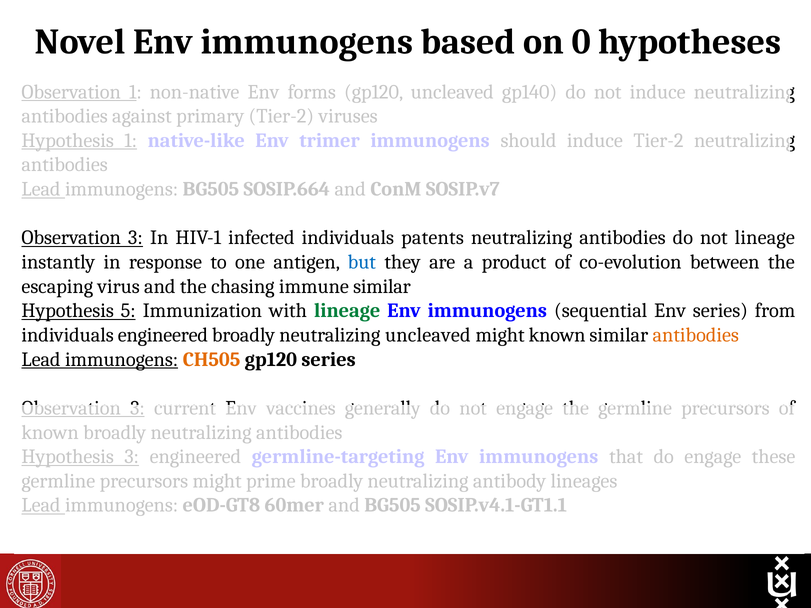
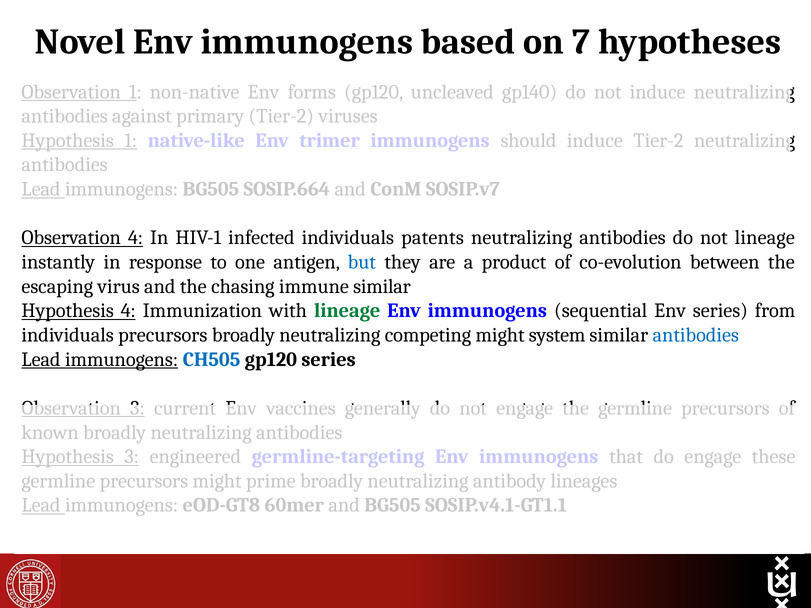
0: 0 -> 7
3 at (135, 238): 3 -> 4
Hypothesis 5: 5 -> 4
individuals engineered: engineered -> precursors
neutralizing uncleaved: uncleaved -> competing
might known: known -> system
antibodies at (696, 335) colour: orange -> blue
CH505 colour: orange -> blue
